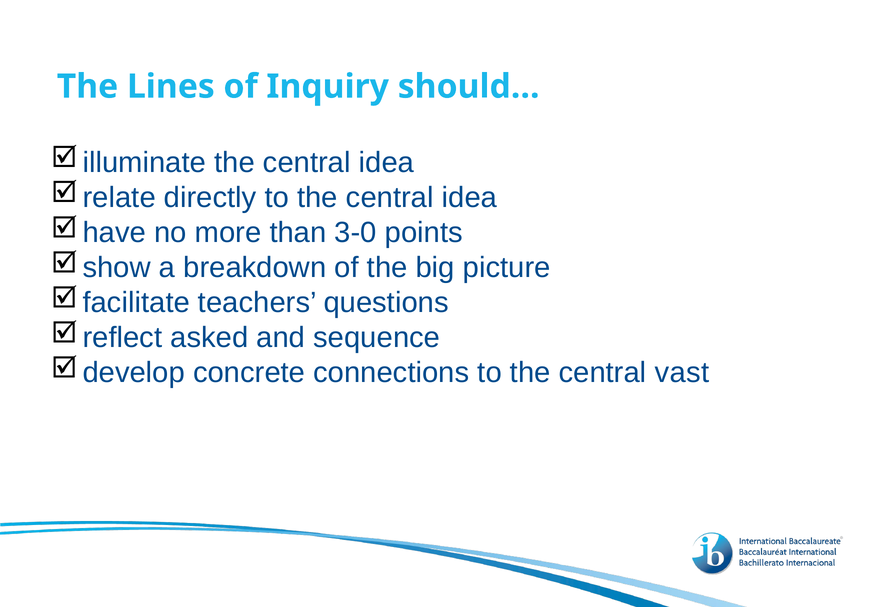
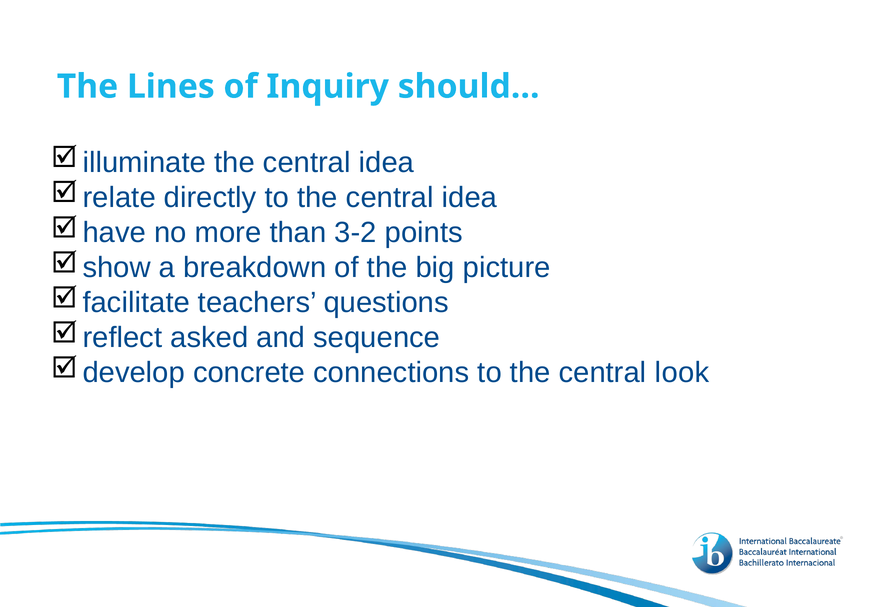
3-0: 3-0 -> 3-2
vast: vast -> look
